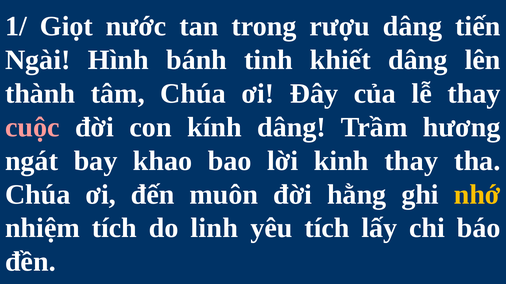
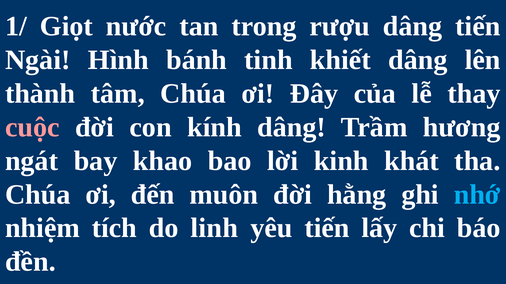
kinh thay: thay -> khát
nhớ colour: yellow -> light blue
yêu tích: tích -> tiến
